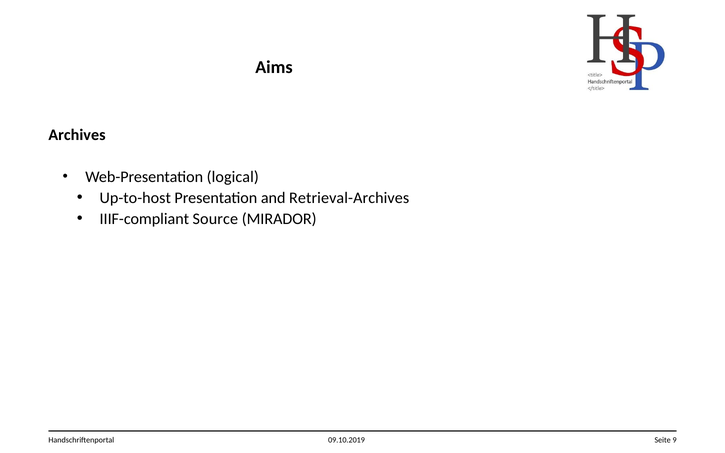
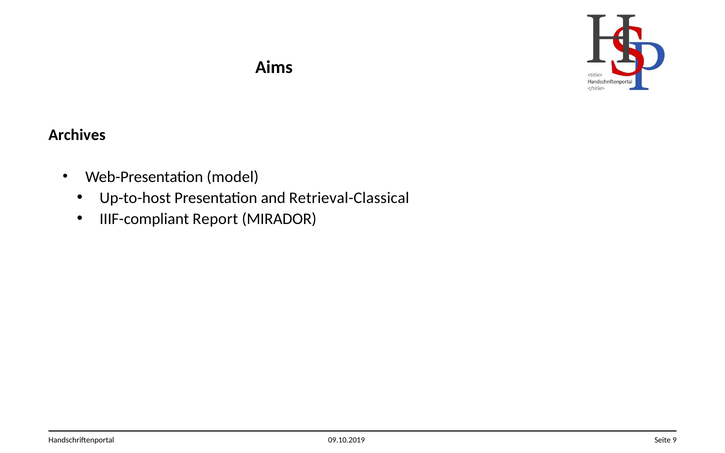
logical: logical -> model
Retrieval-Archives: Retrieval-Archives -> Retrieval-Classical
Source: Source -> Report
